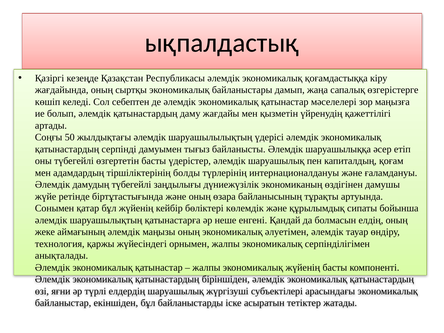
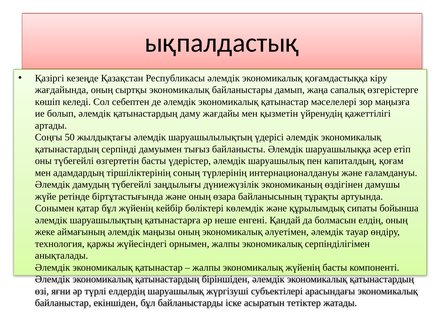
болды: болды -> соның
